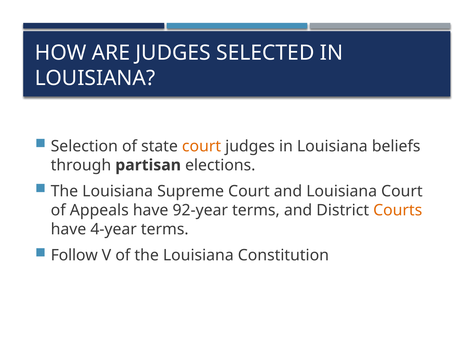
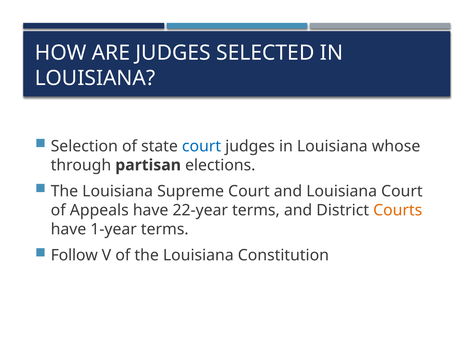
court at (202, 146) colour: orange -> blue
beliefs: beliefs -> whose
92-year: 92-year -> 22-year
4-year: 4-year -> 1-year
